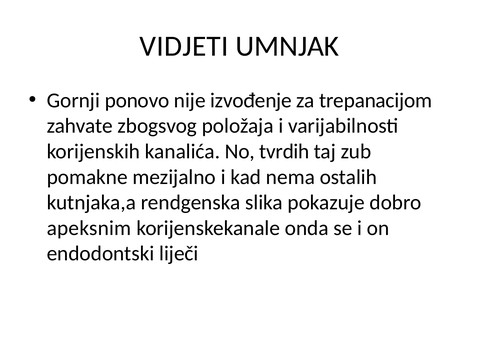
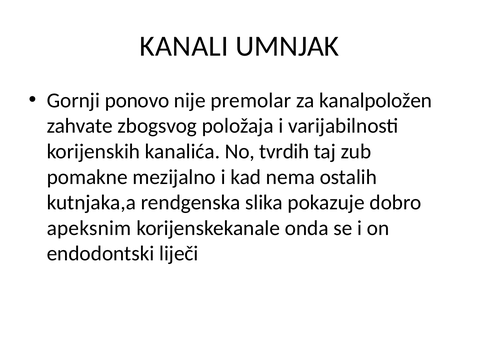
VIDJETI: VIDJETI -> KANALI
izvođenje: izvođenje -> premolar
trepanacijom: trepanacijom -> kanalpoložen
